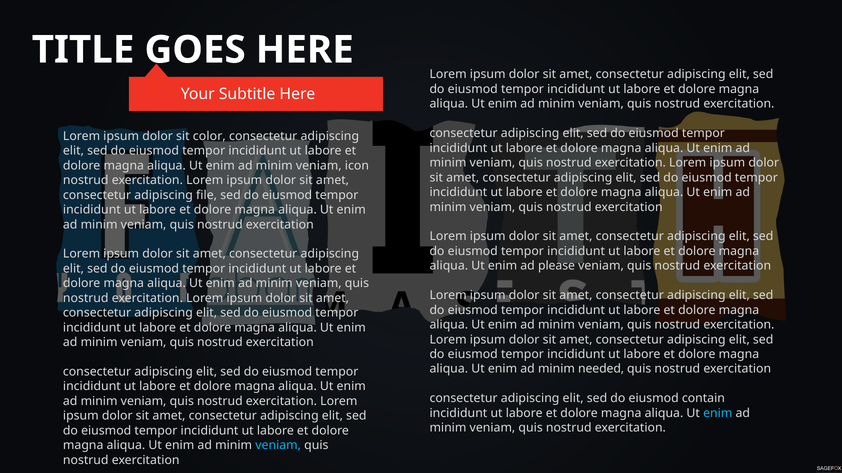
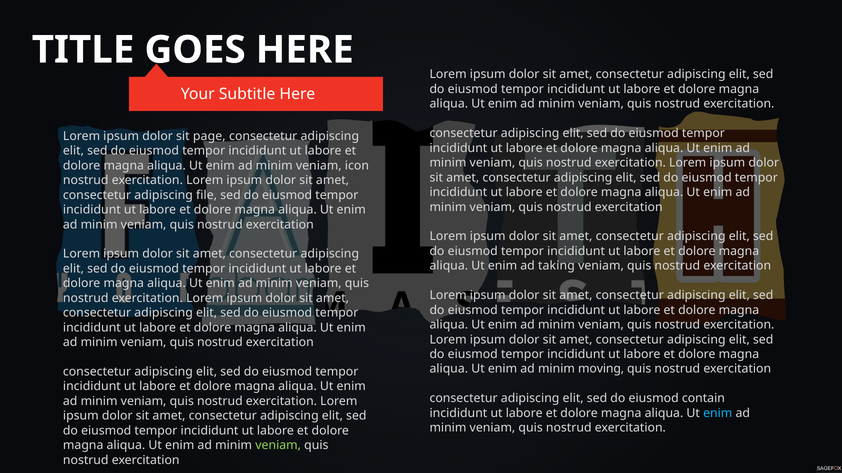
color: color -> page
please: please -> taking
needed: needed -> moving
veniam at (278, 446) colour: light blue -> light green
